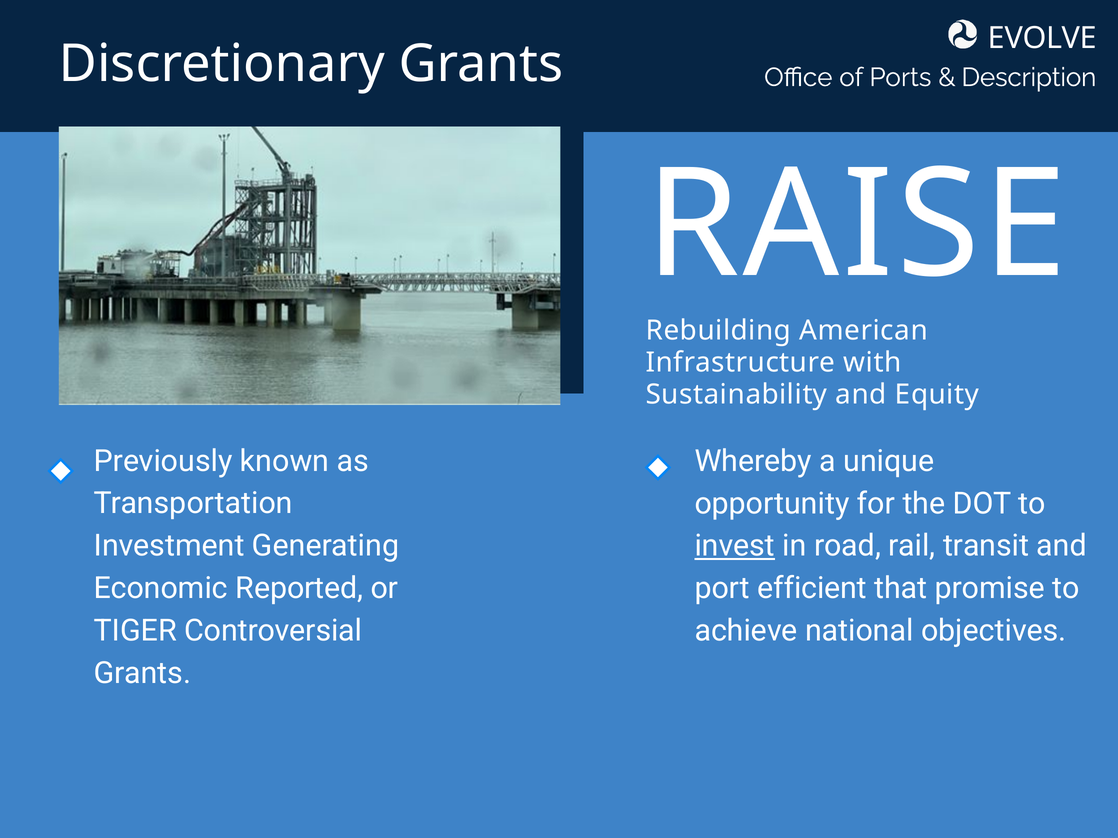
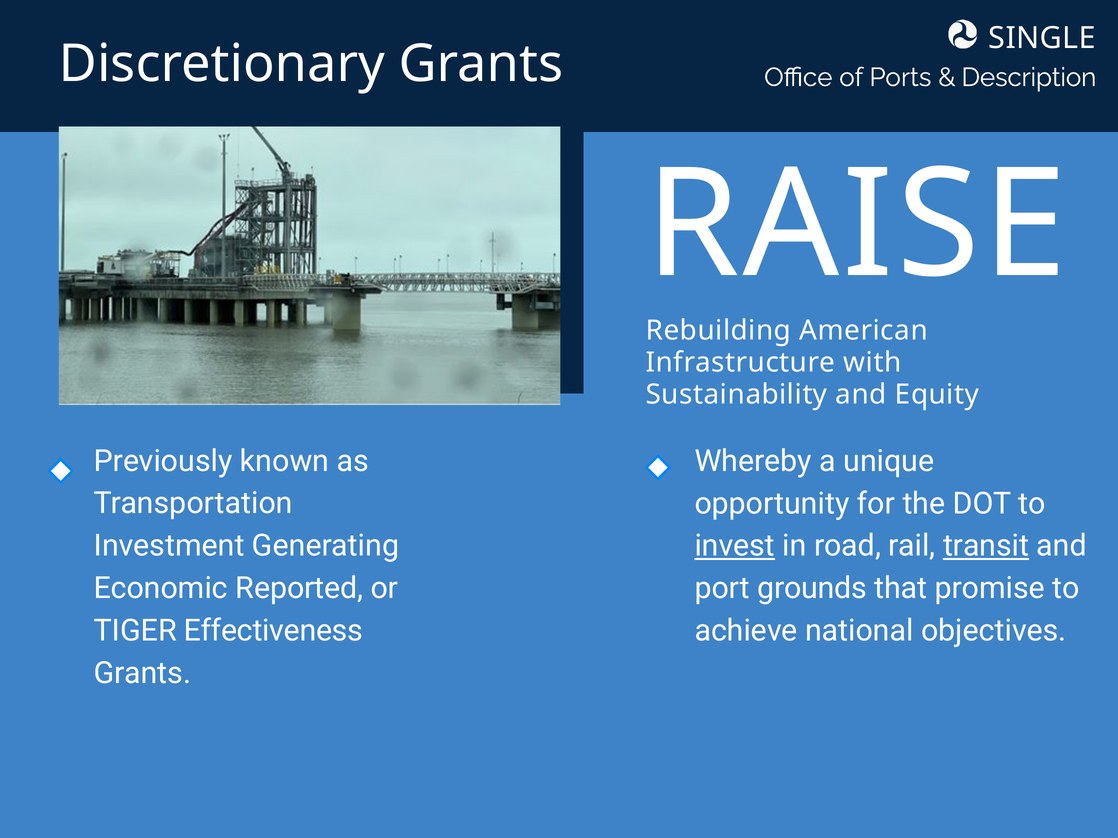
EVOLVE: EVOLVE -> SINGLE
transit underline: none -> present
efficient: efficient -> grounds
Controversial: Controversial -> Effectiveness
